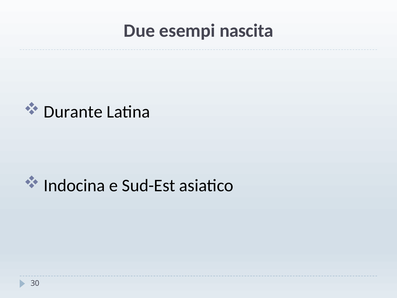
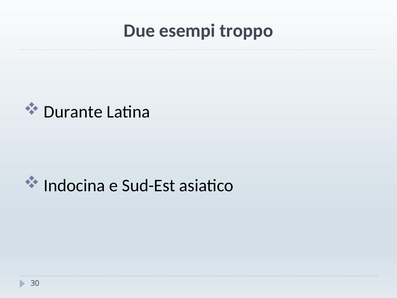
nascita: nascita -> troppo
